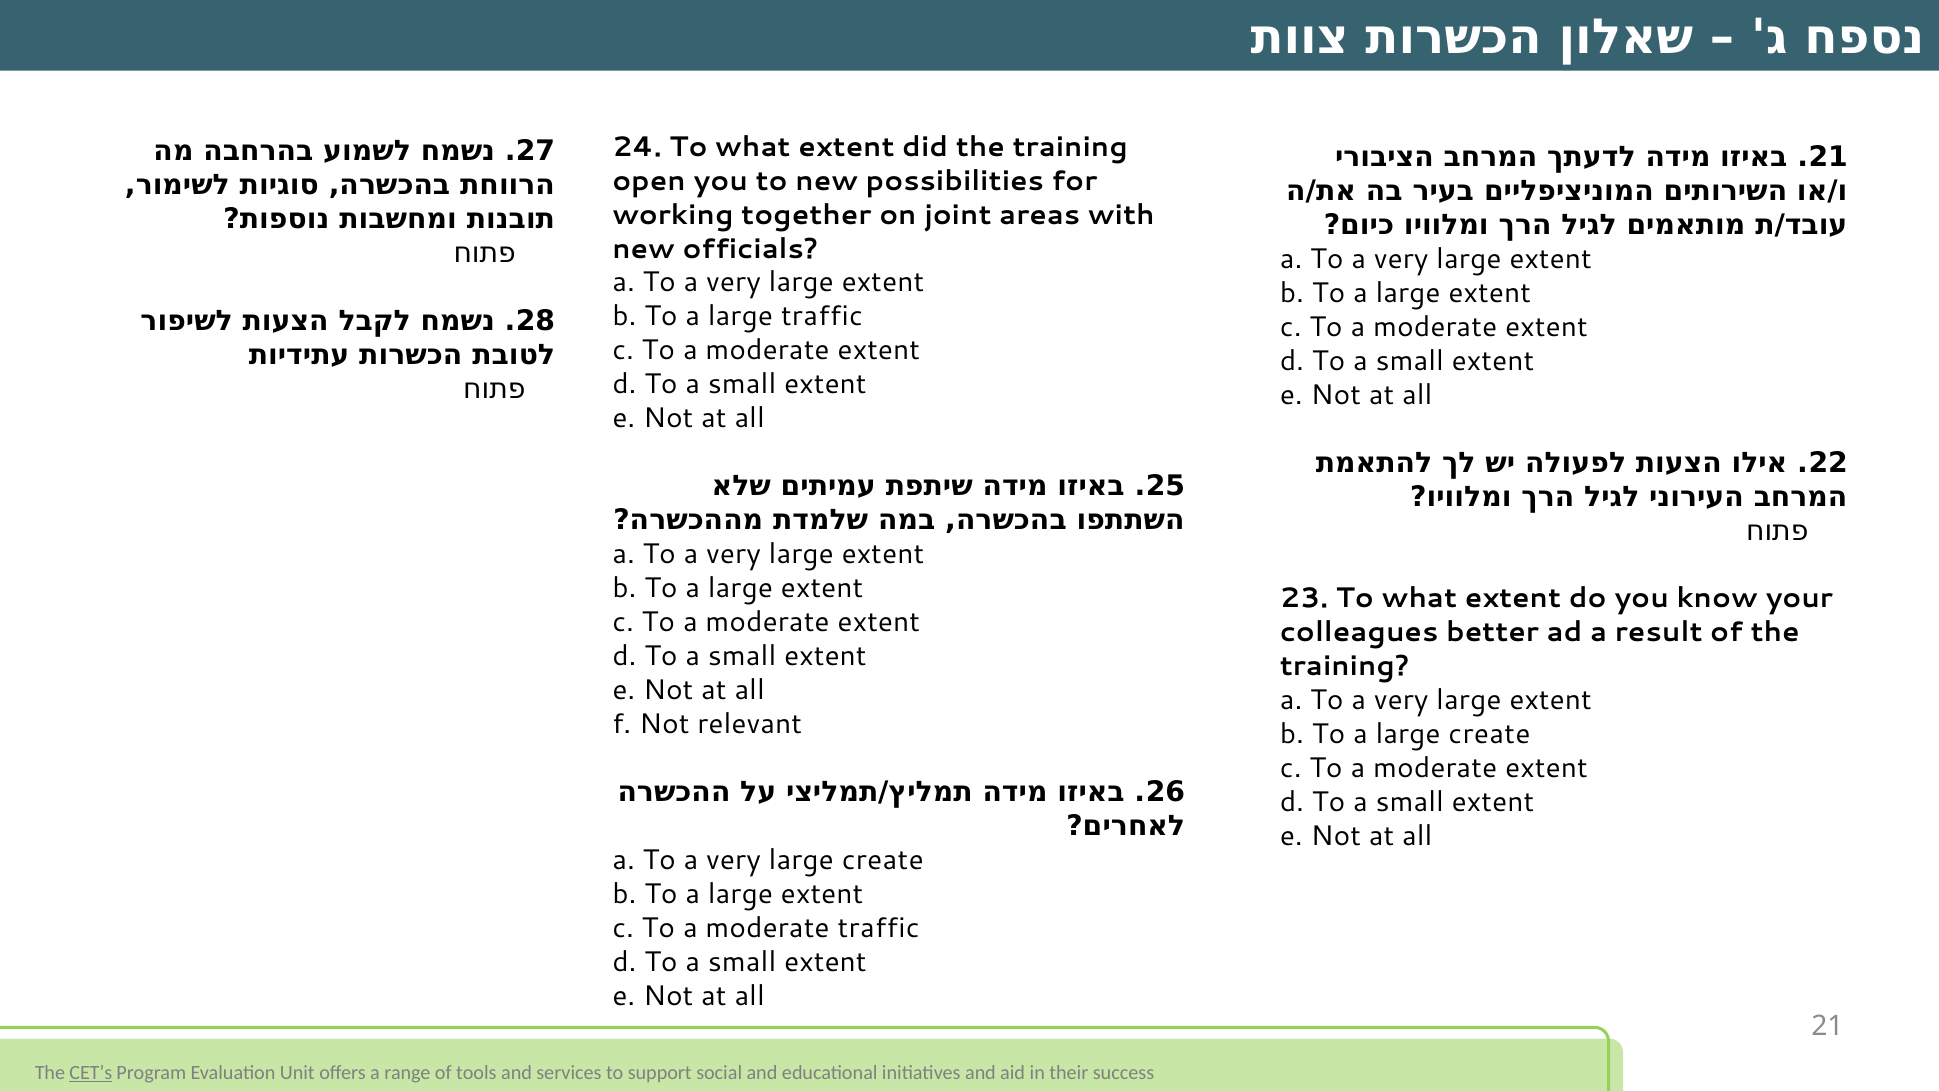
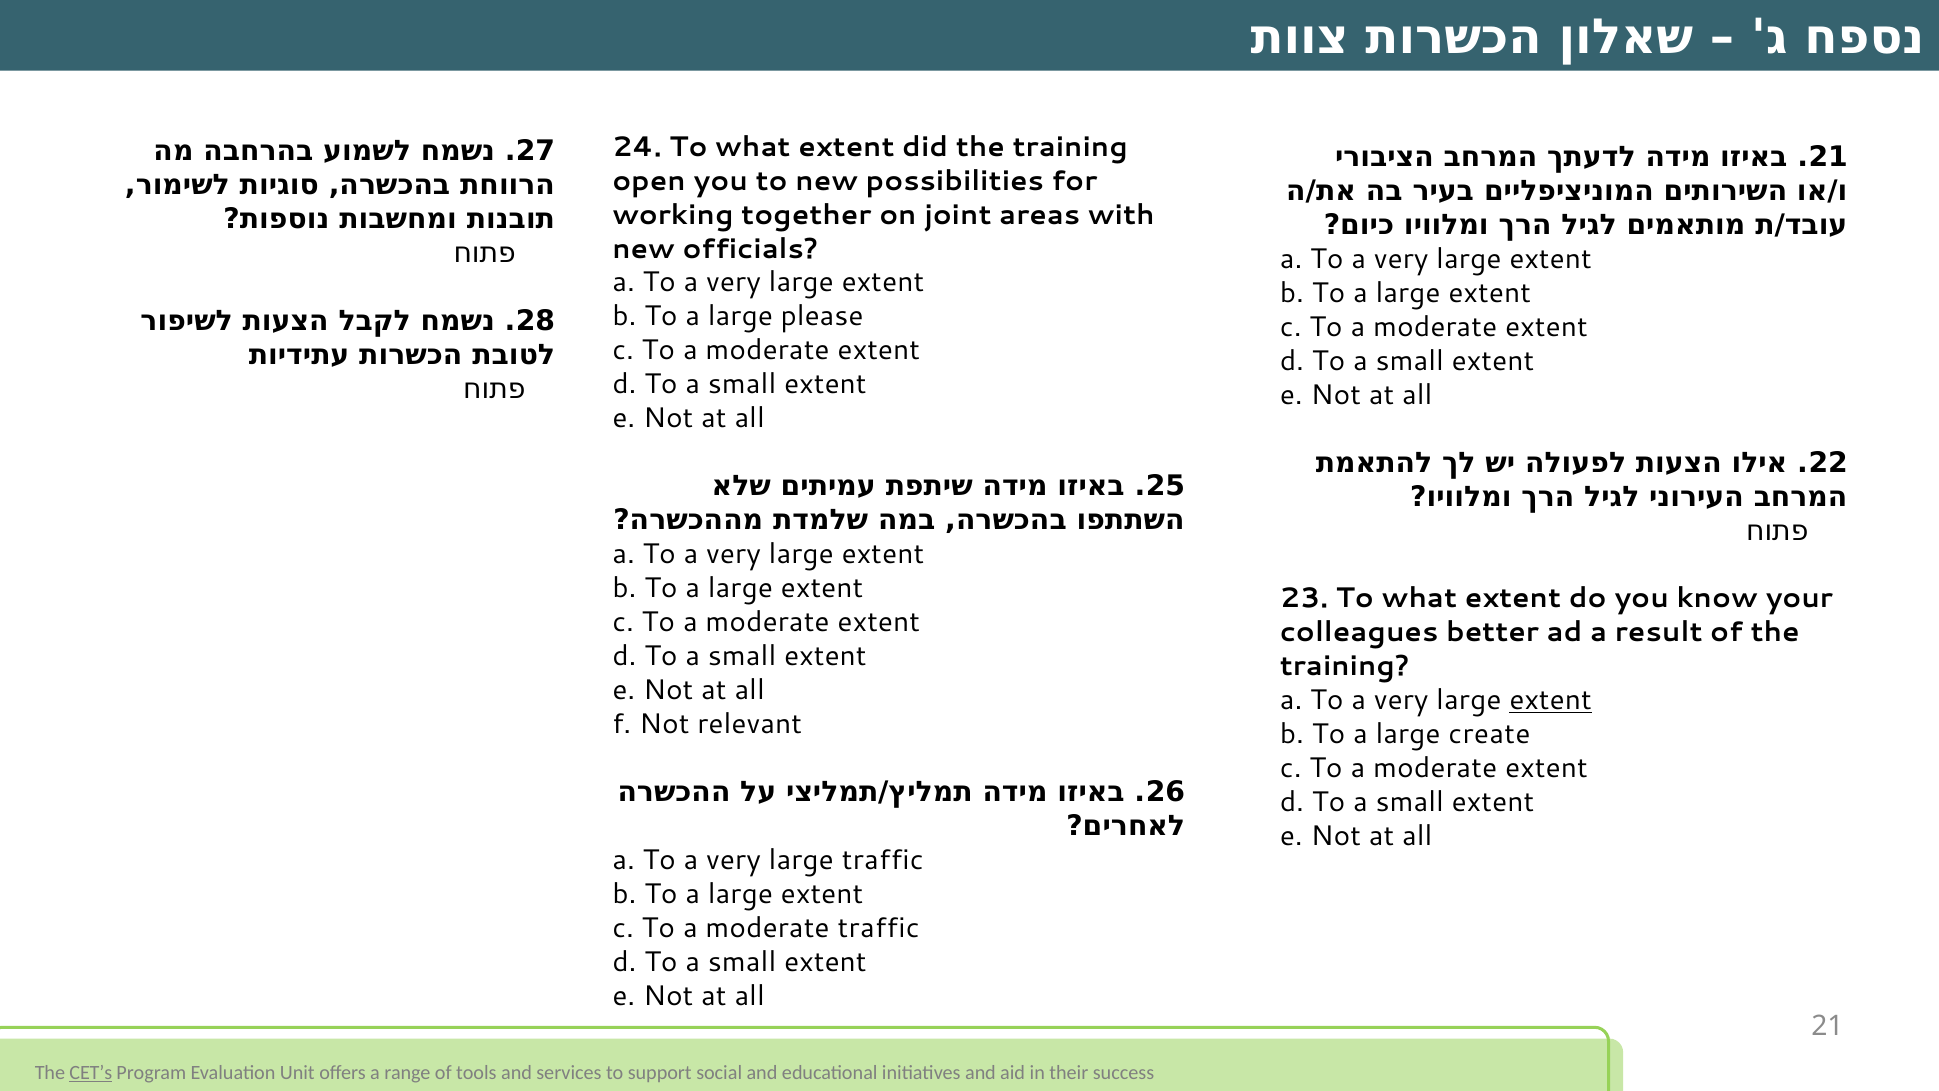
large traffic: traffic -> please
extent at (1551, 700) underline: none -> present
very large create: create -> traffic
